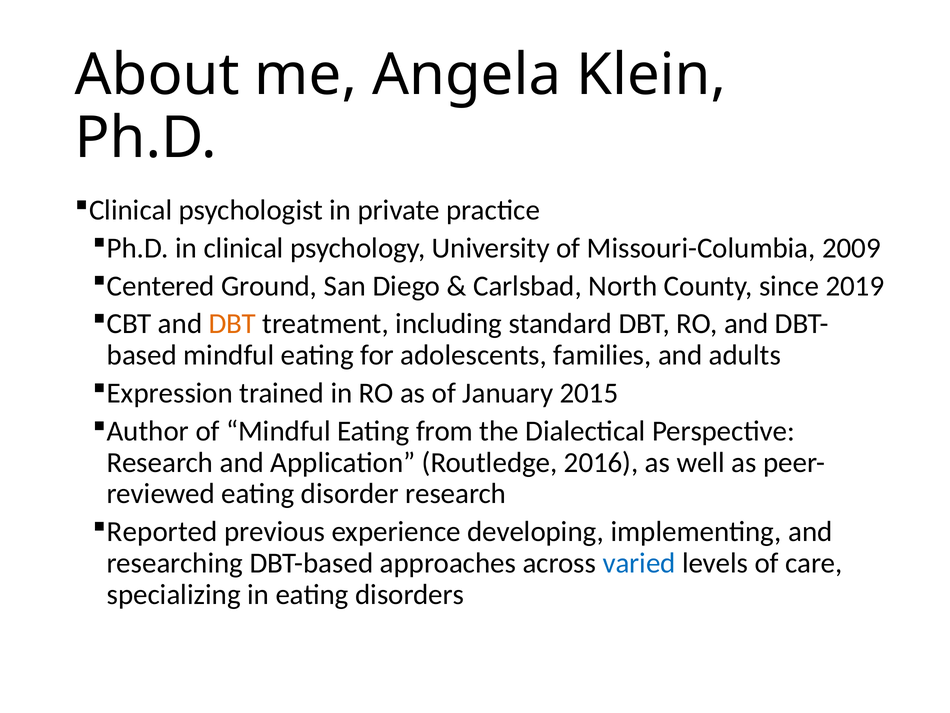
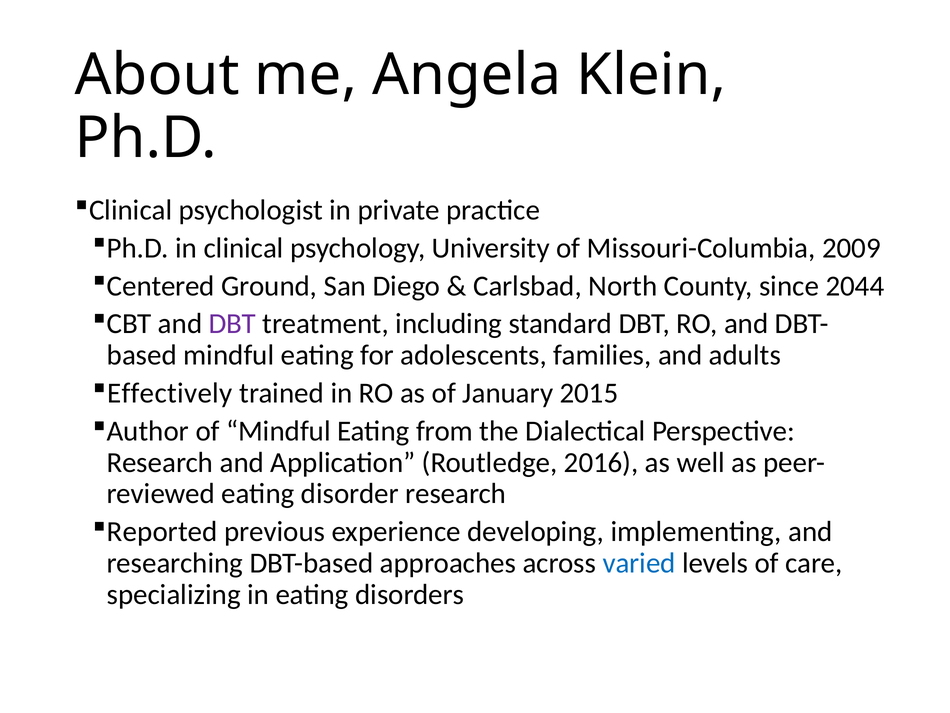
2019: 2019 -> 2044
DBT at (232, 324) colour: orange -> purple
Expression: Expression -> Effectively
